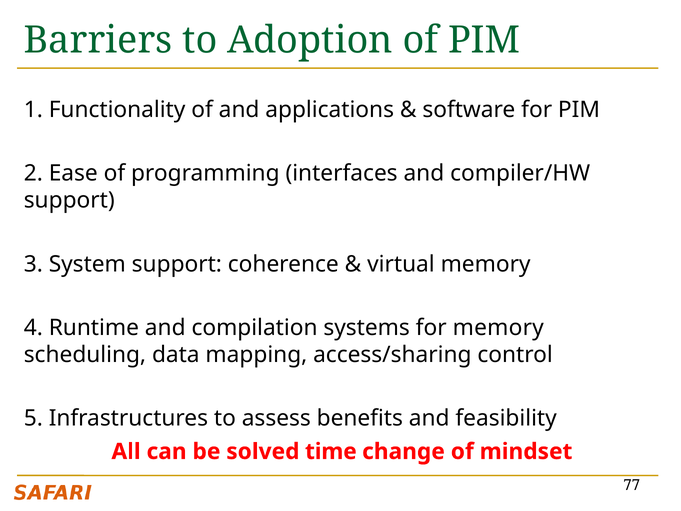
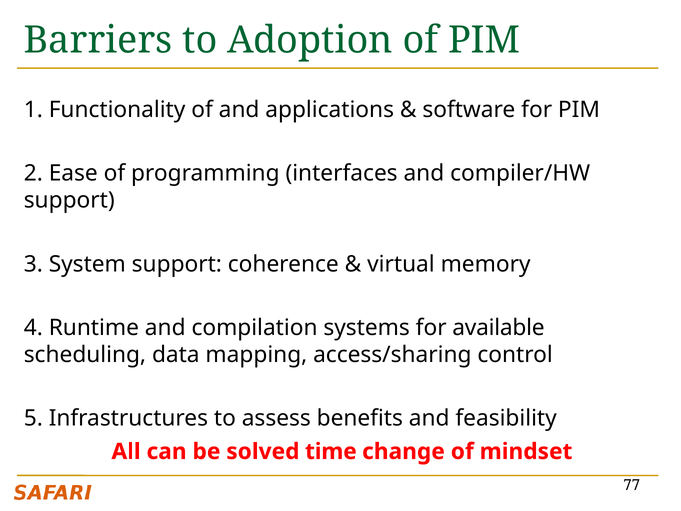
for memory: memory -> available
